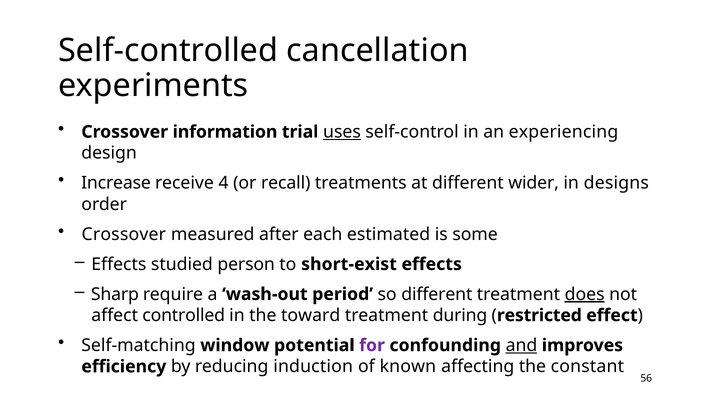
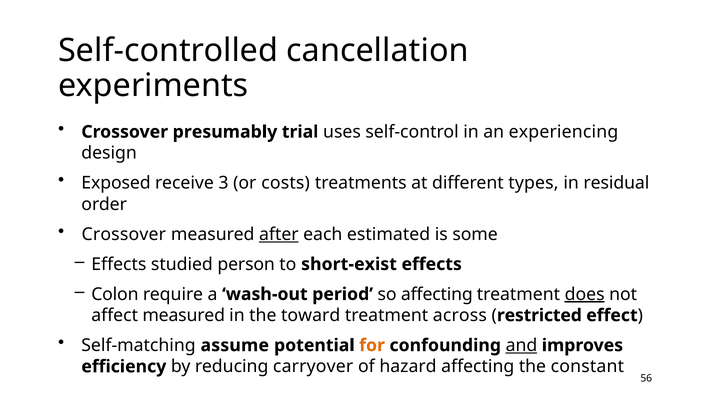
information: information -> presumably
uses underline: present -> none
Increase: Increase -> Exposed
4: 4 -> 3
recall: recall -> costs
wider: wider -> types
designs: designs -> residual
after underline: none -> present
Sharp: Sharp -> Colon
so different: different -> affecting
affect controlled: controlled -> measured
during: during -> across
window: window -> assume
for colour: purple -> orange
induction: induction -> carryover
known: known -> hazard
